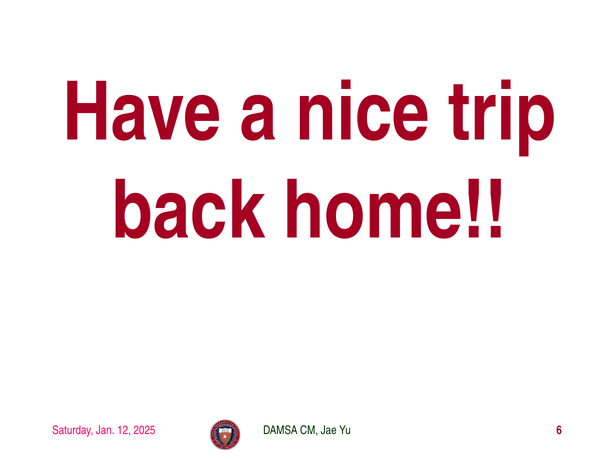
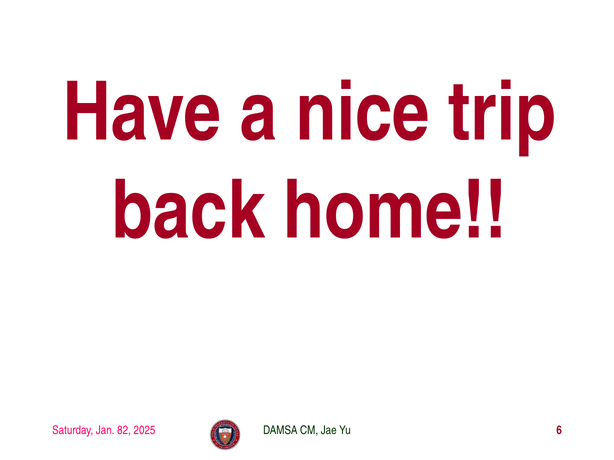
12: 12 -> 82
